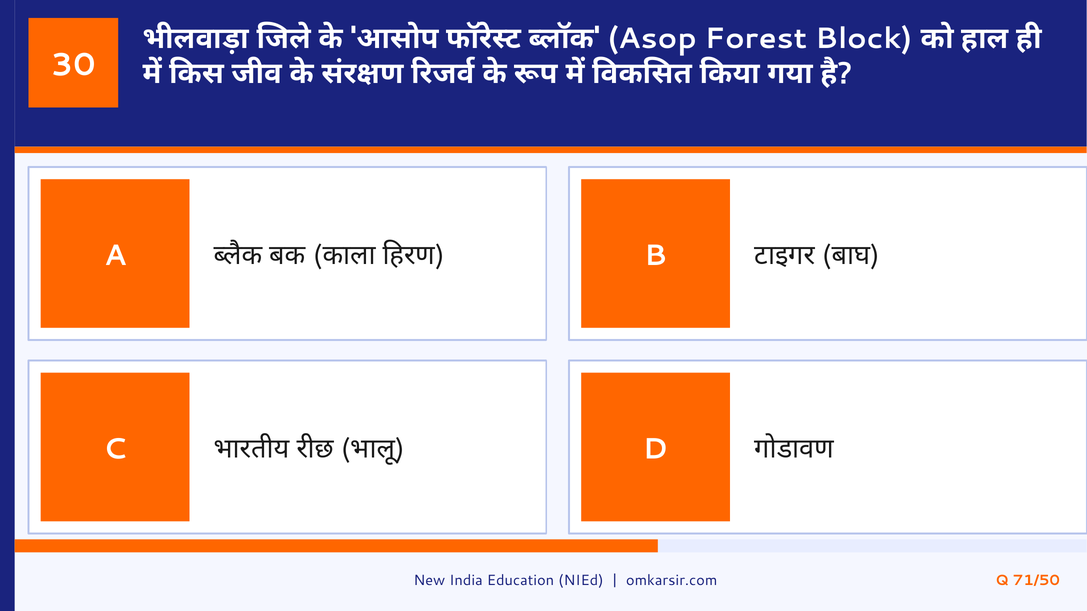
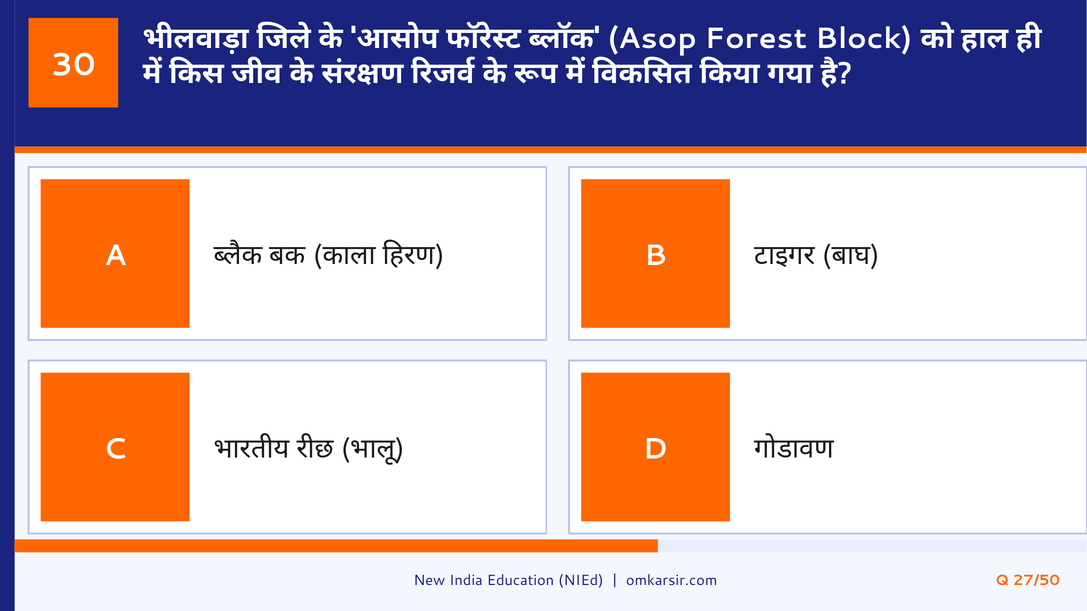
71/50: 71/50 -> 27/50
